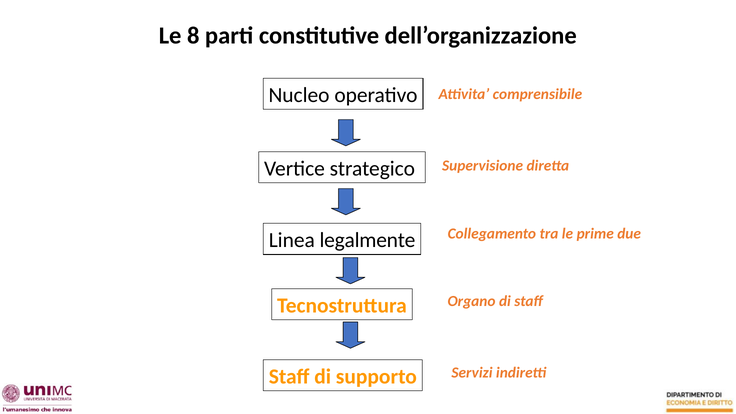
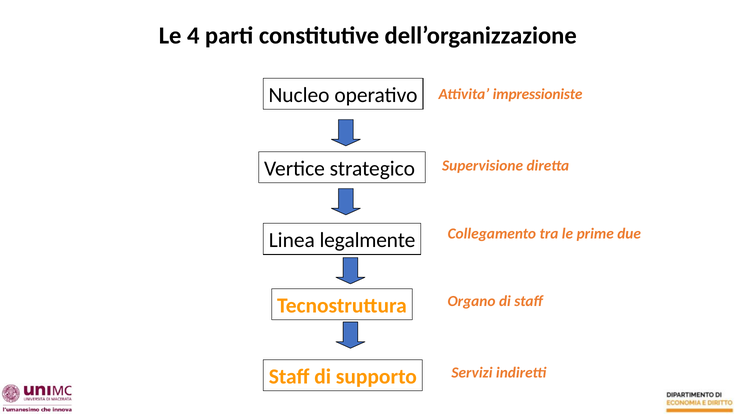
8: 8 -> 4
comprensibile: comprensibile -> impressioniste
